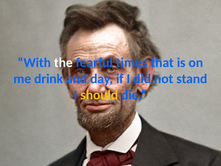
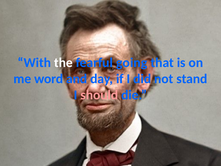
times: times -> going
drink: drink -> word
should colour: yellow -> pink
